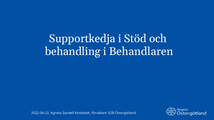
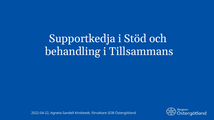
Behandlaren: Behandlaren -> Tillsammans
